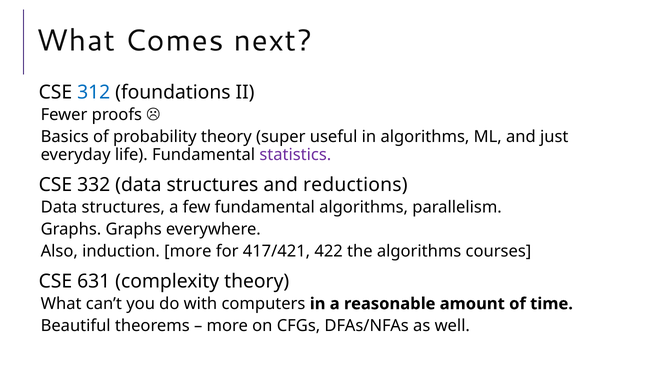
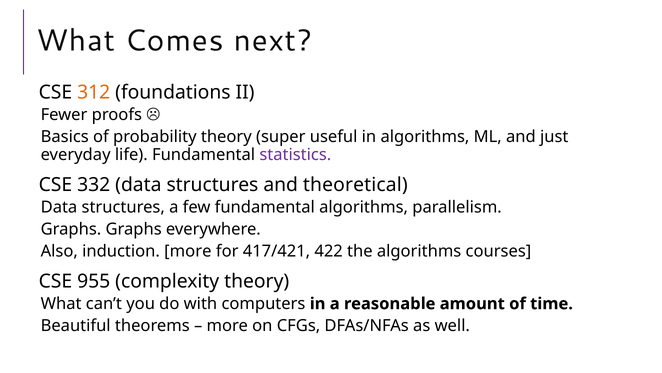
312 colour: blue -> orange
reductions: reductions -> theoretical
631: 631 -> 955
